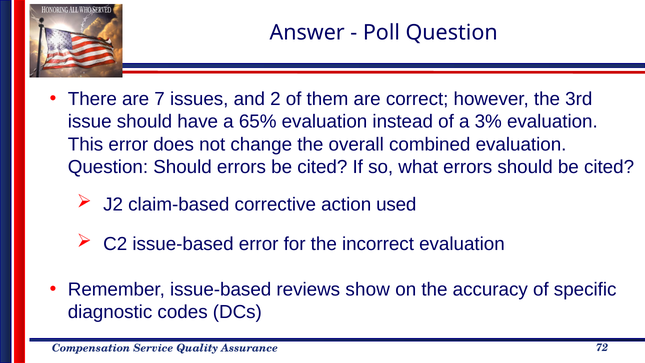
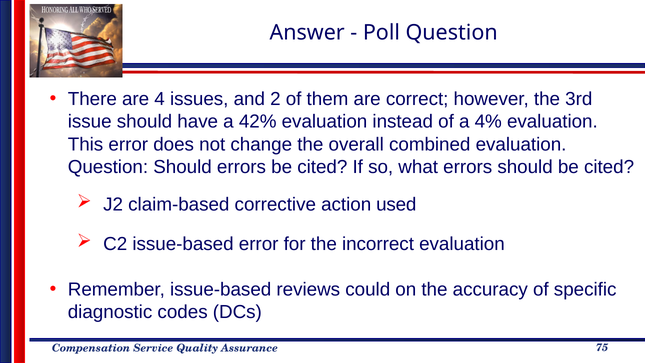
7: 7 -> 4
65%: 65% -> 42%
3%: 3% -> 4%
show: show -> could
72: 72 -> 75
